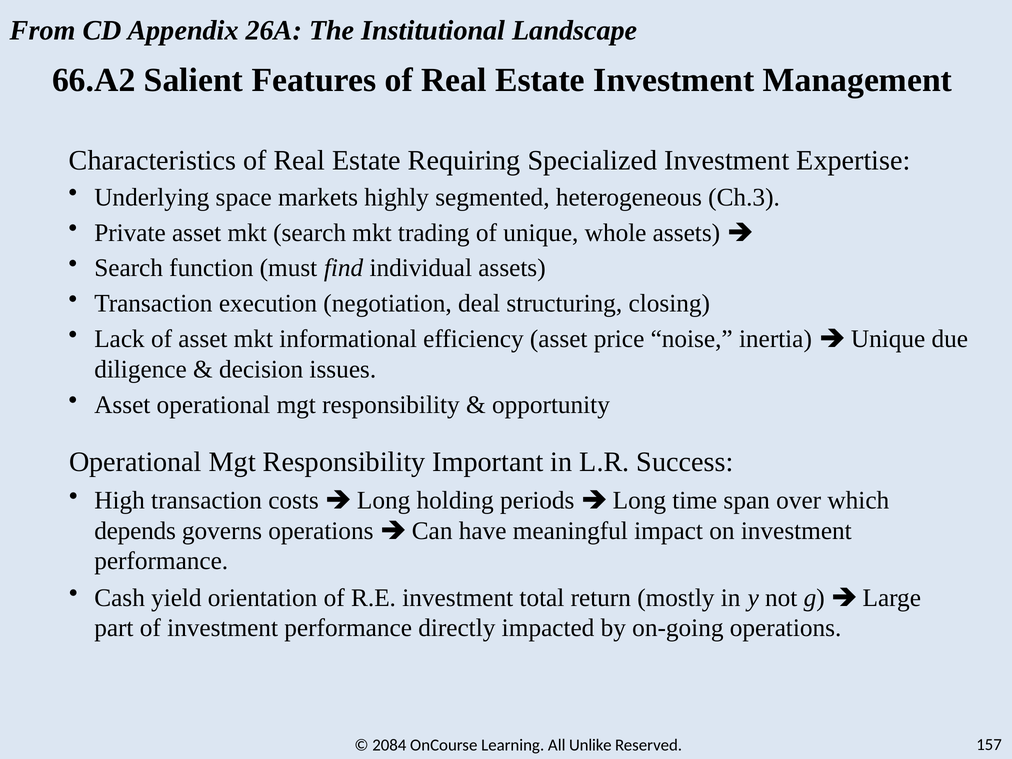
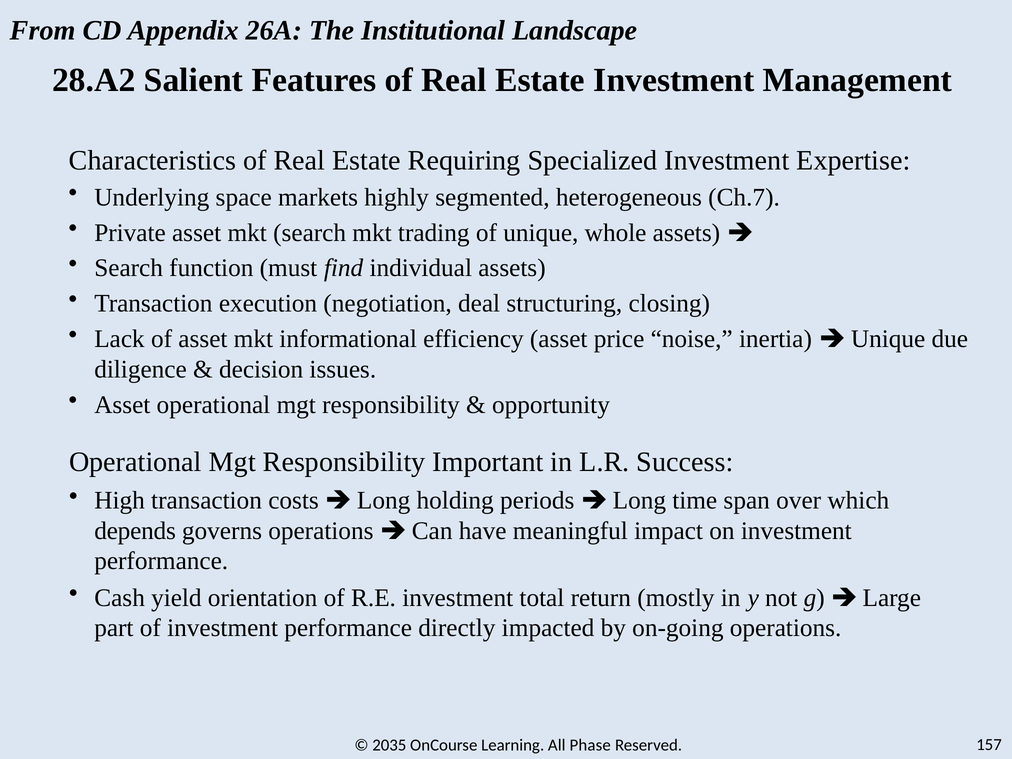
66.A2: 66.A2 -> 28.A2
Ch.3: Ch.3 -> Ch.7
2084: 2084 -> 2035
Unlike: Unlike -> Phase
